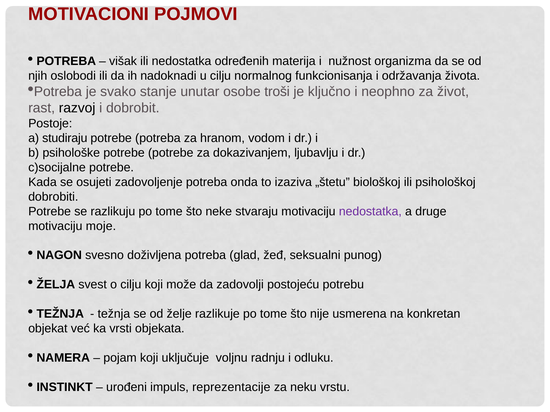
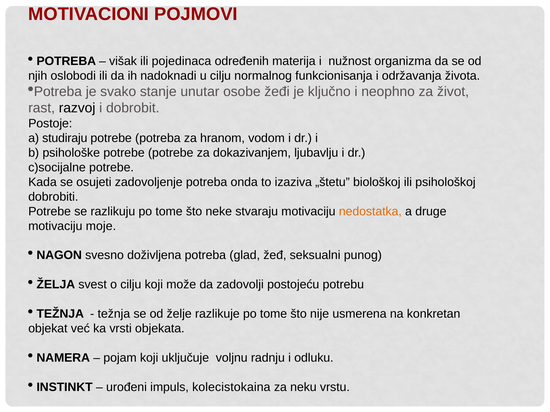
ili nedostatka: nedostatka -> pojedinaca
troši: troši -> žeđi
nedostatka at (370, 212) colour: purple -> orange
reprezentacije: reprezentacije -> kolecistokaina
